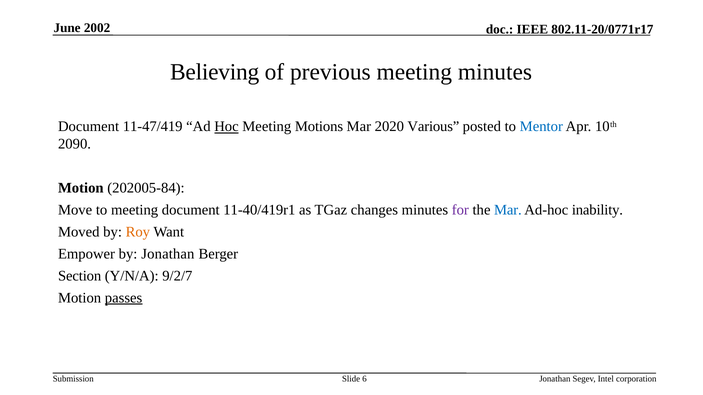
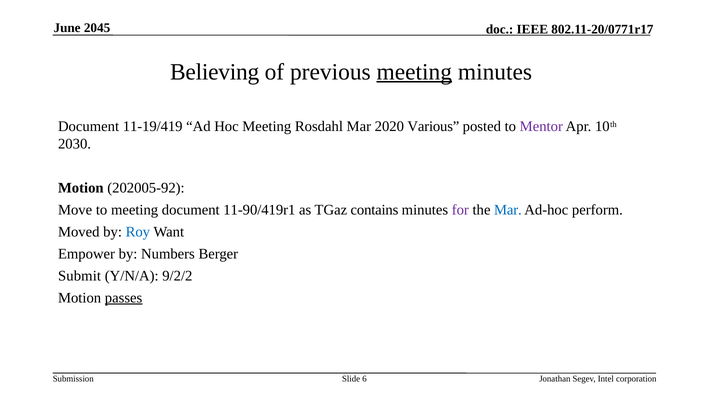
2002: 2002 -> 2045
meeting at (414, 72) underline: none -> present
11-47/419: 11-47/419 -> 11-19/419
Hoc underline: present -> none
Motions: Motions -> Rosdahl
Mentor colour: blue -> purple
2090: 2090 -> 2030
202005-84: 202005-84 -> 202005-92
11-40/419r1: 11-40/419r1 -> 11-90/419r1
changes: changes -> contains
inability: inability -> perform
Roy colour: orange -> blue
by Jonathan: Jonathan -> Numbers
Section: Section -> Submit
9/2/7: 9/2/7 -> 9/2/2
